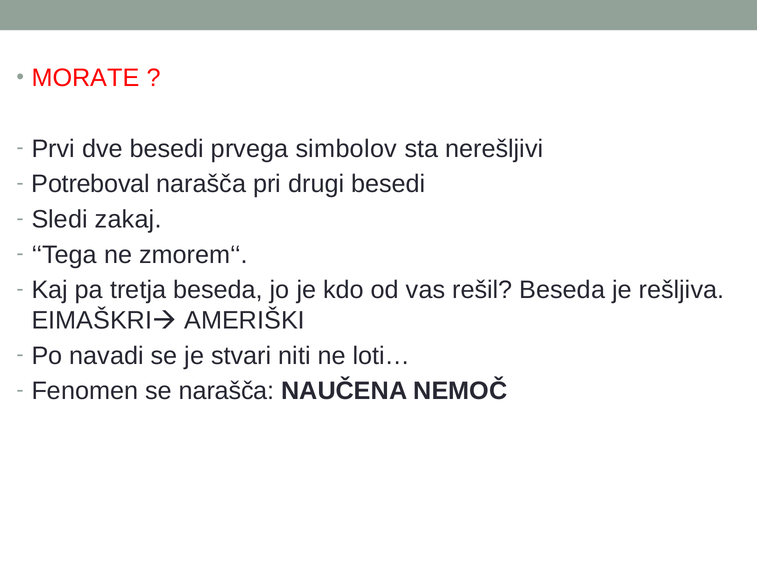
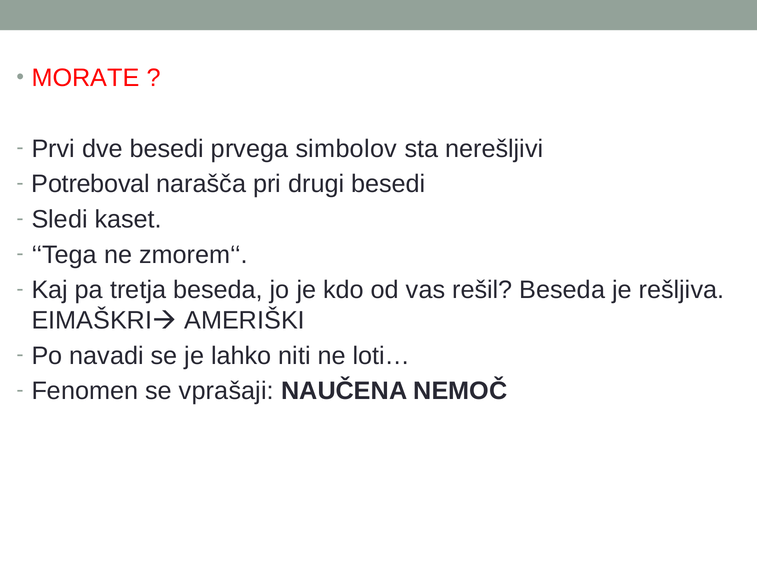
zakaj: zakaj -> kaset
stvari: stvari -> lahko
se narašča: narašča -> vprašaji
